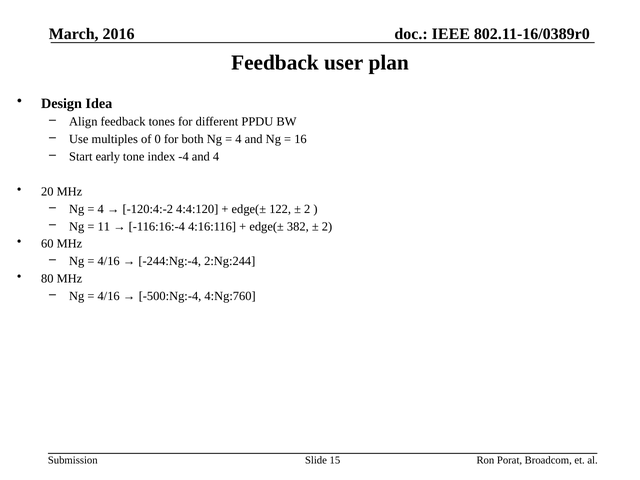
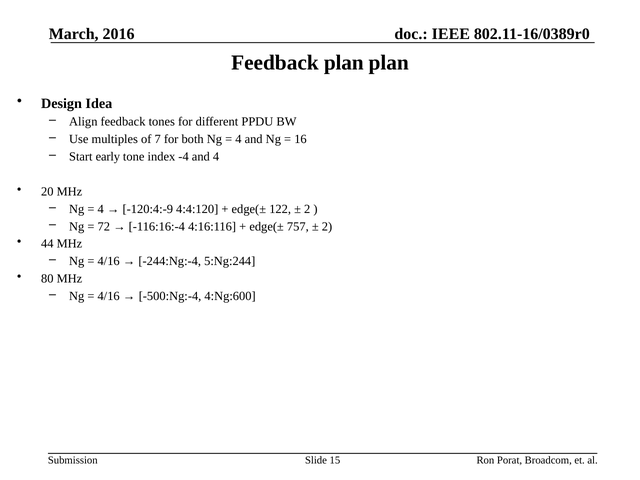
Feedback user: user -> plan
0: 0 -> 7
-120:4:-2: -120:4:-2 -> -120:4:-9
11: 11 -> 72
382: 382 -> 757
60: 60 -> 44
2:Ng:244: 2:Ng:244 -> 5:Ng:244
4:Ng:760: 4:Ng:760 -> 4:Ng:600
